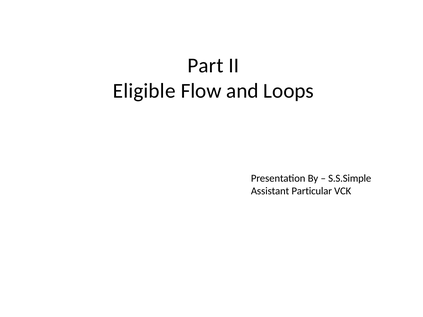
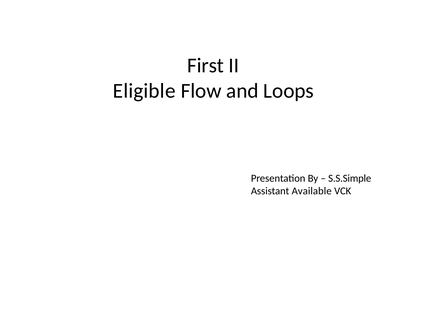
Part: Part -> First
Particular: Particular -> Available
